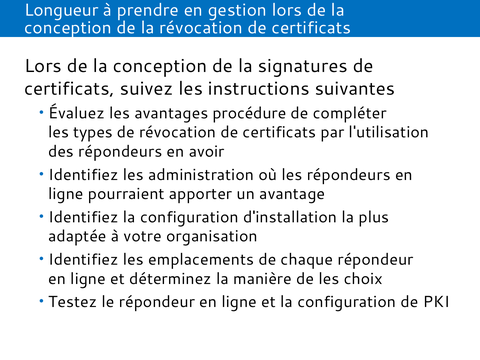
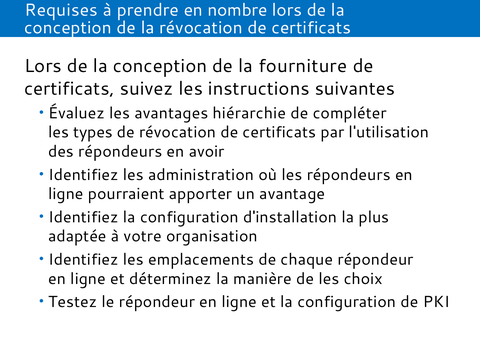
Longueur: Longueur -> Requises
gestion: gestion -> nombre
signatures: signatures -> fourniture
procédure: procédure -> hiérarchie
